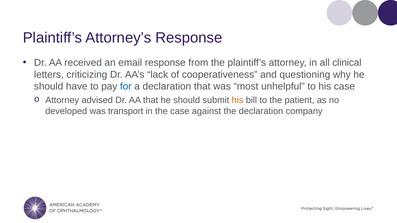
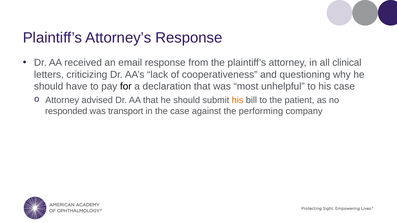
for colour: blue -> black
developed: developed -> responded
the declaration: declaration -> performing
